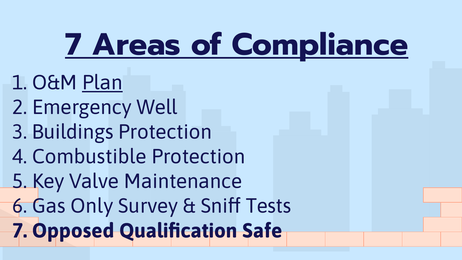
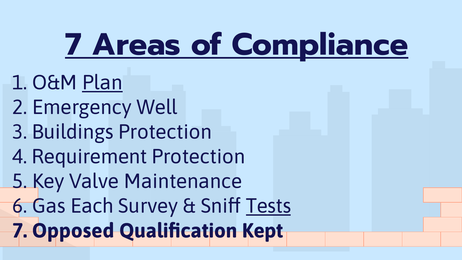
Combustible: Combustible -> Requirement
Only: Only -> Each
Tests underline: none -> present
Safe: Safe -> Kept
